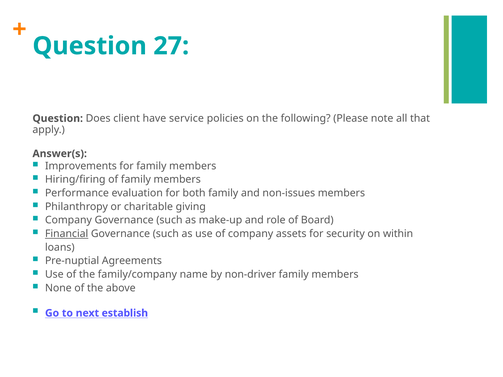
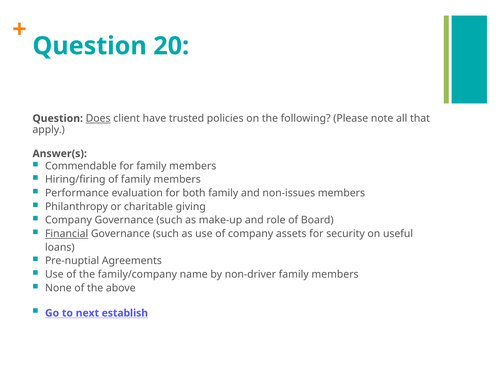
27: 27 -> 20
Does underline: none -> present
service: service -> trusted
Improvements: Improvements -> Commendable
within: within -> useful
